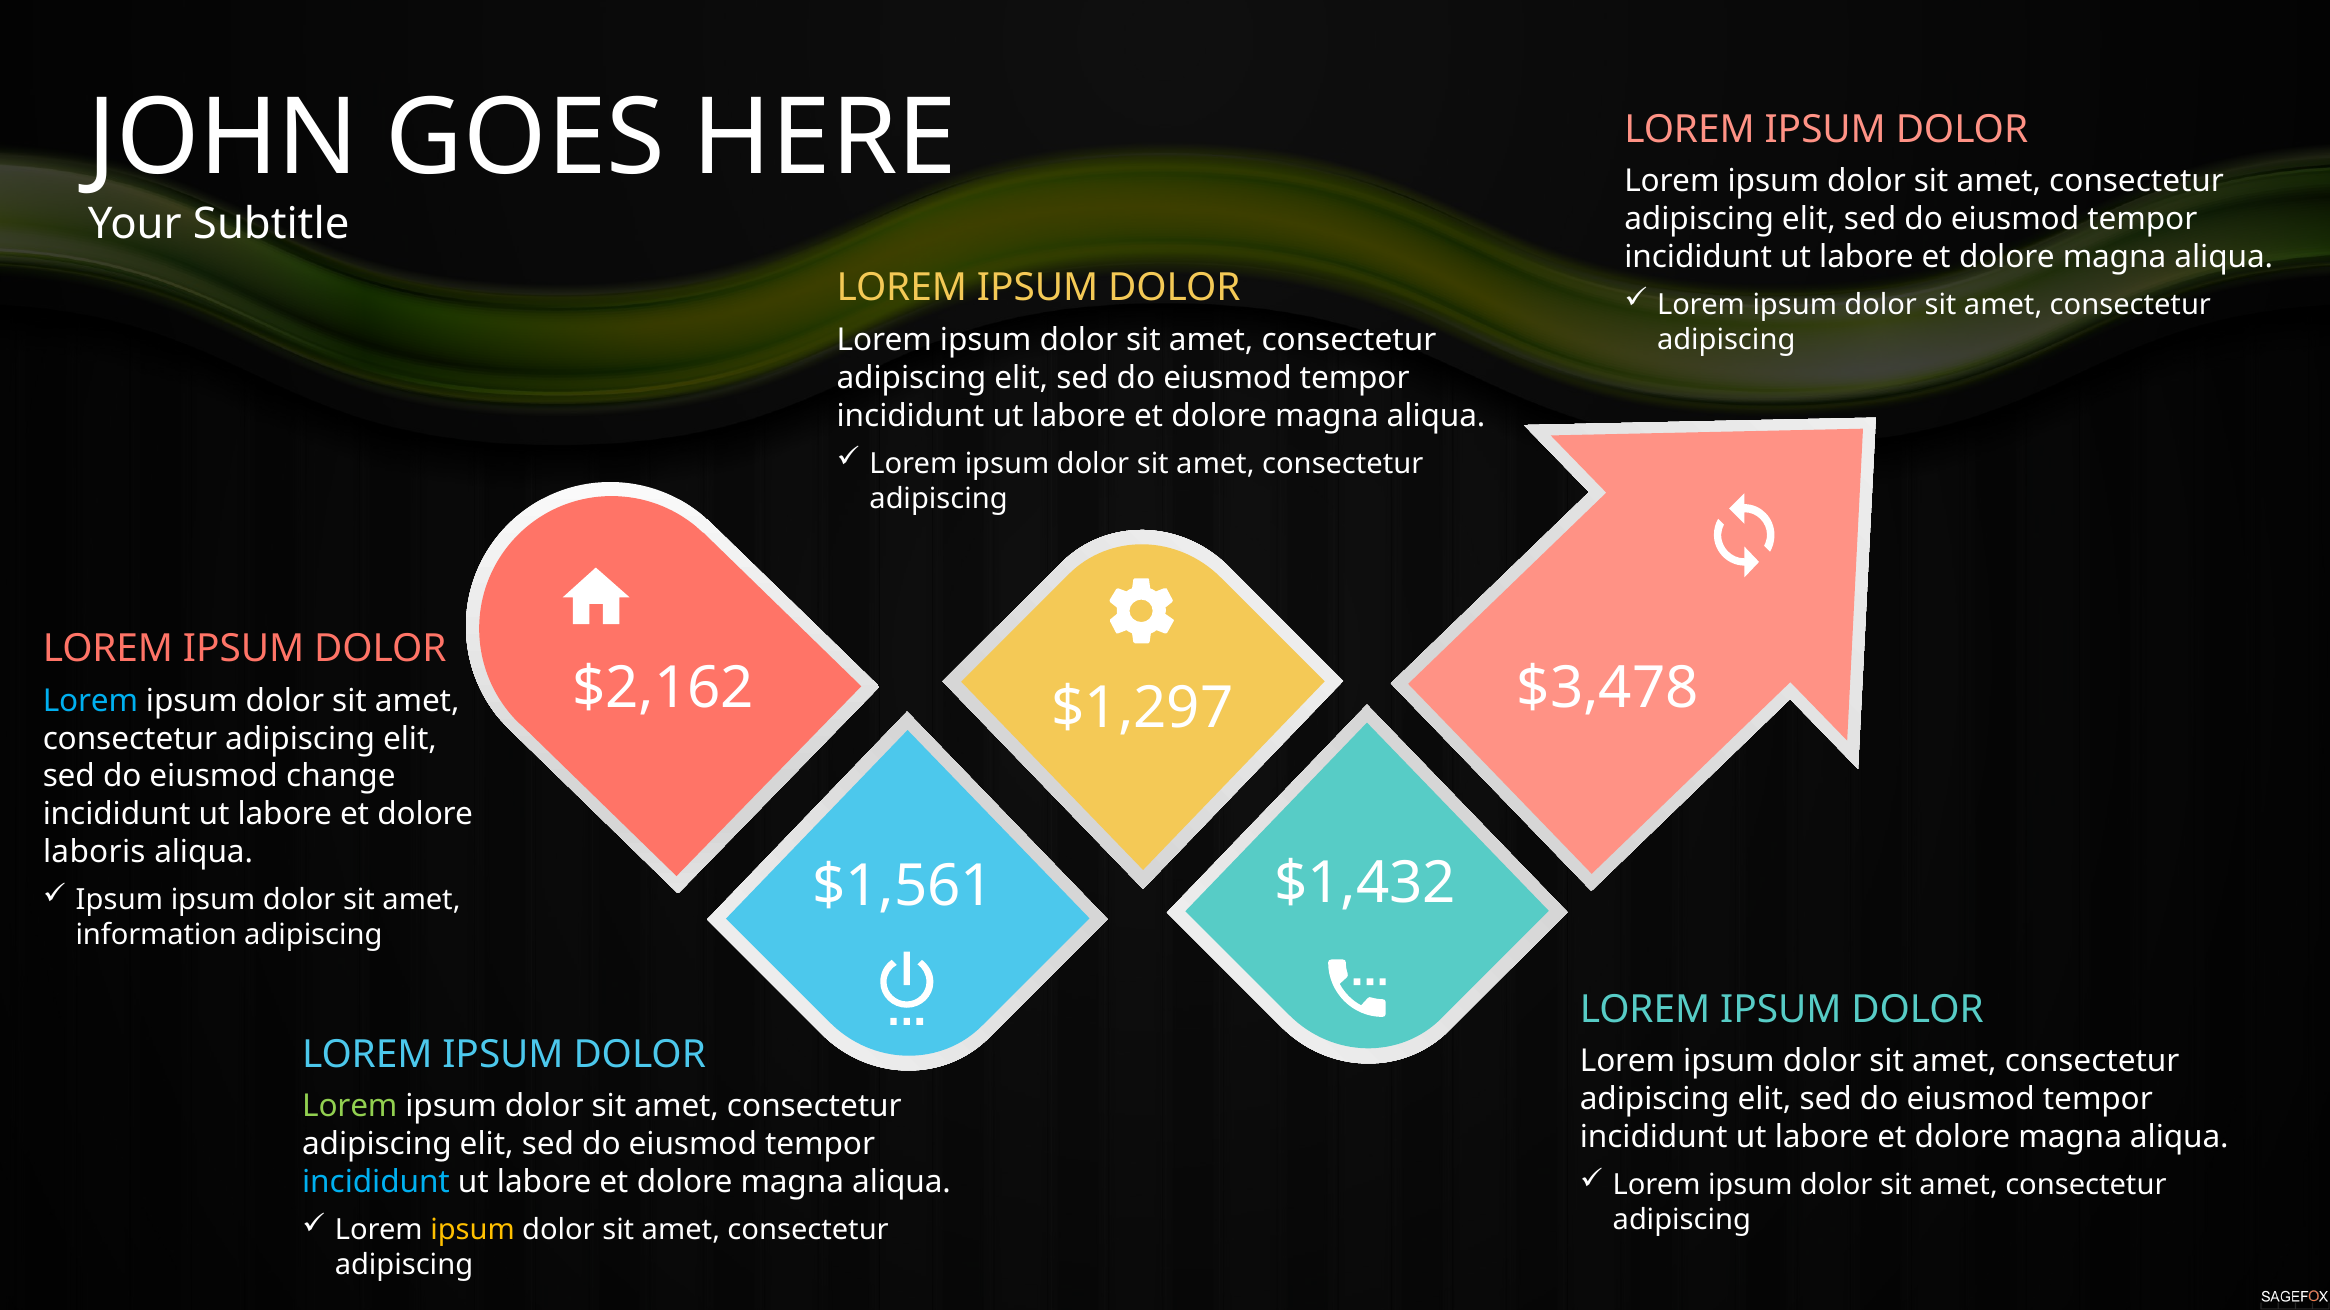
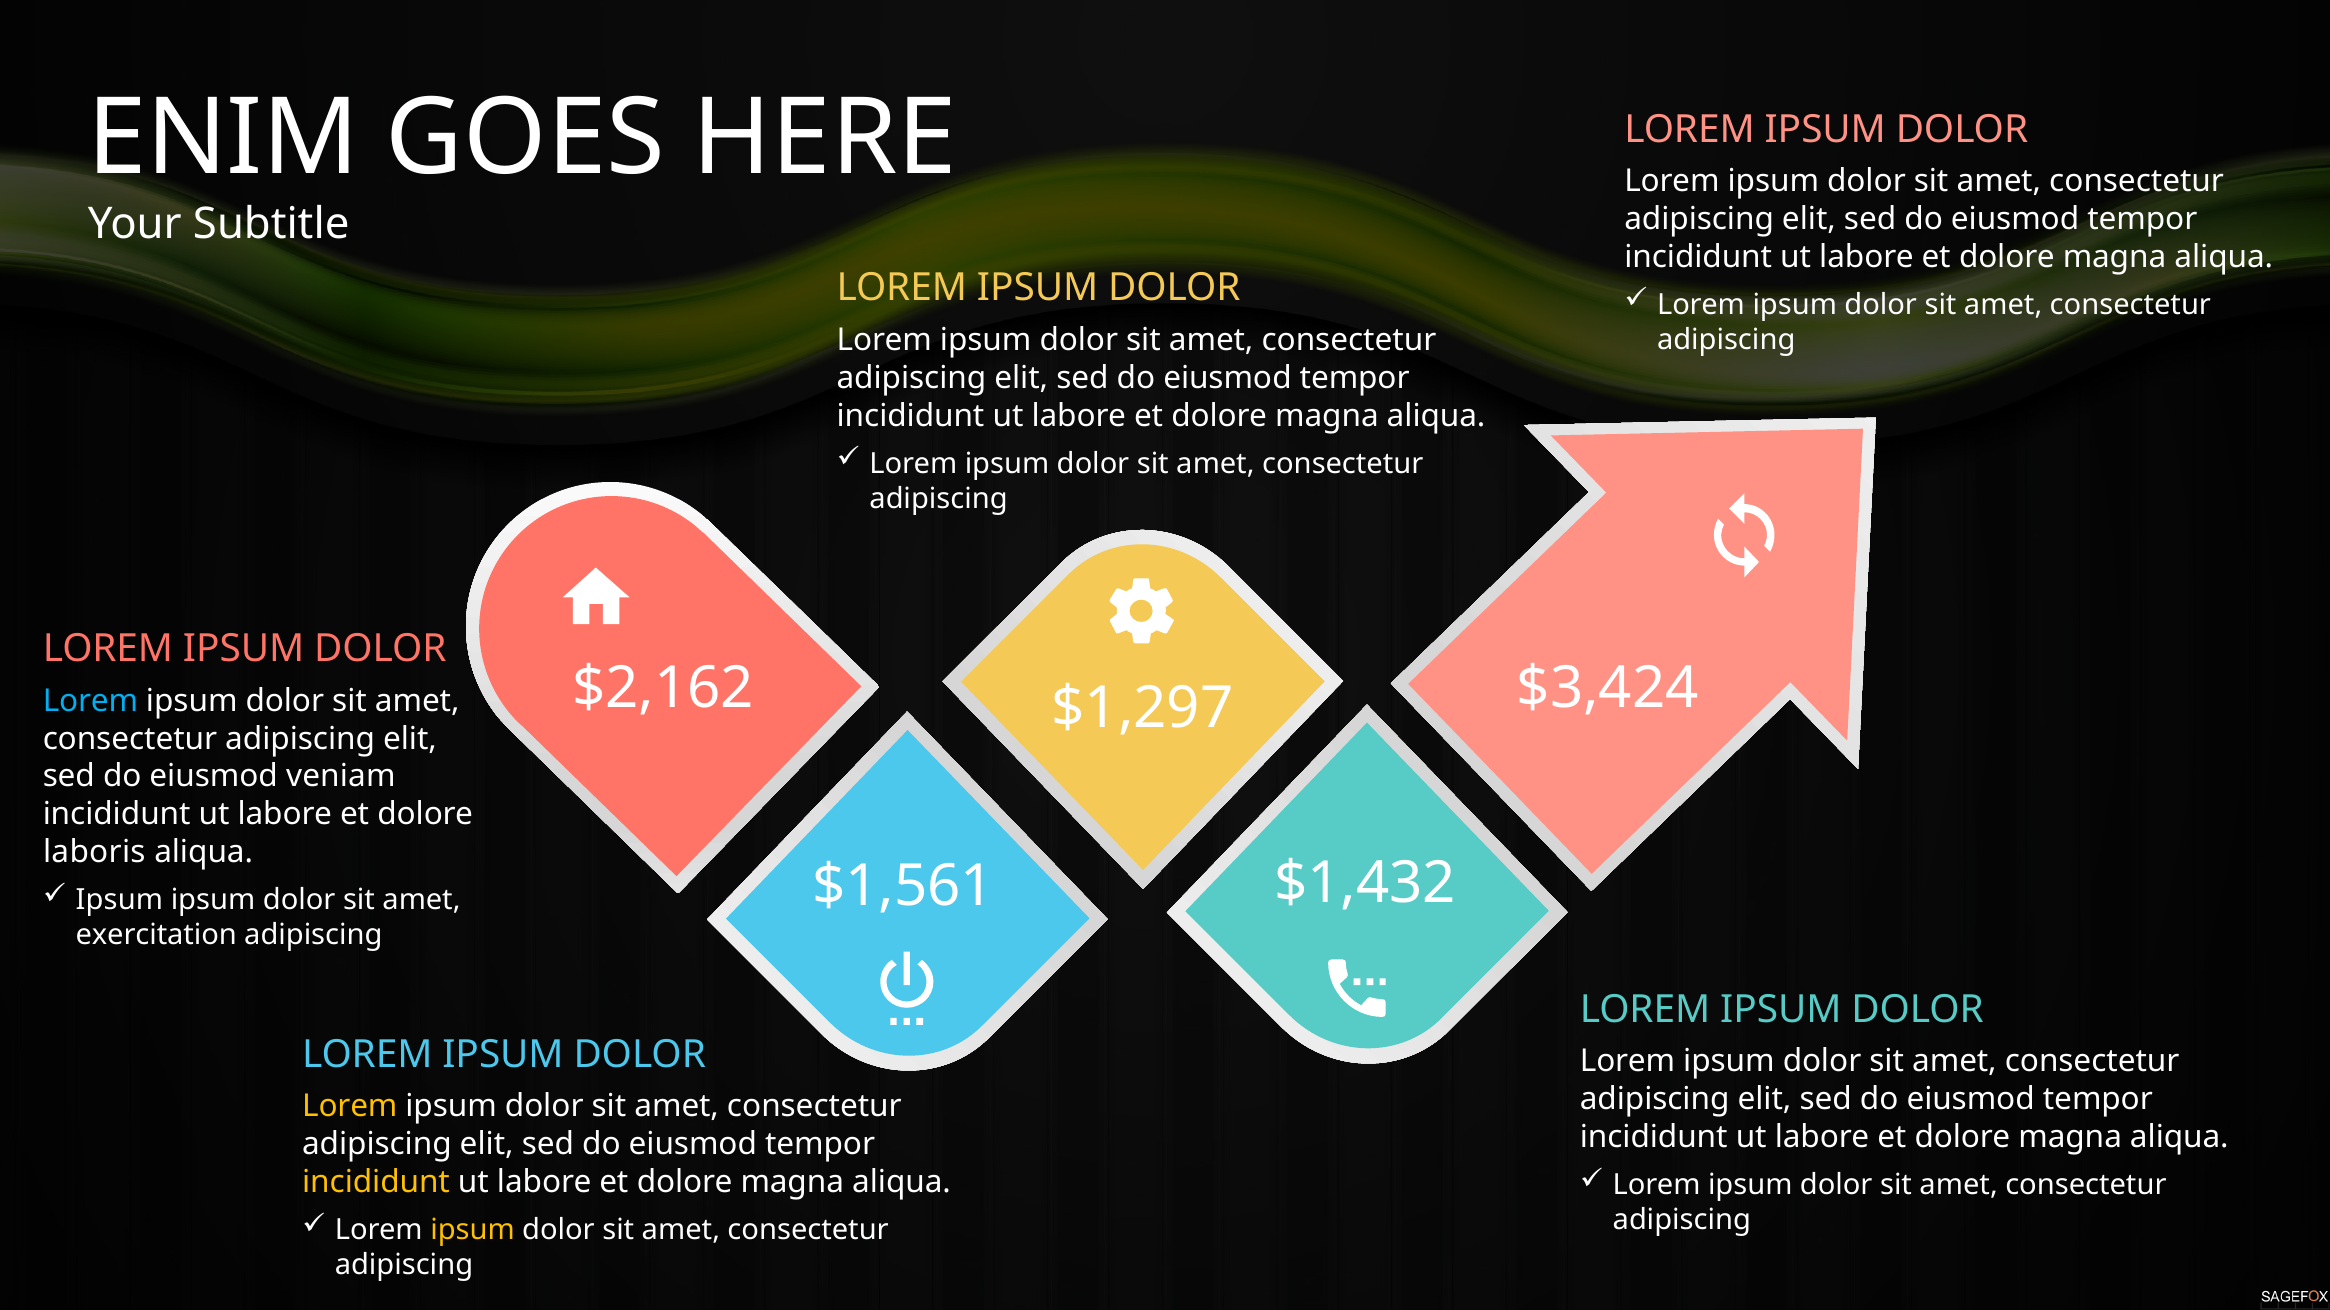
JOHN: JOHN -> ENIM
$3,478: $3,478 -> $3,424
change: change -> veniam
information: information -> exercitation
Lorem at (350, 1107) colour: light green -> yellow
incididunt at (376, 1183) colour: light blue -> yellow
